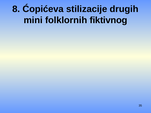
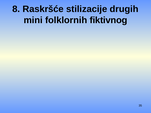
Ćopićeva: Ćopićeva -> Raskršće
